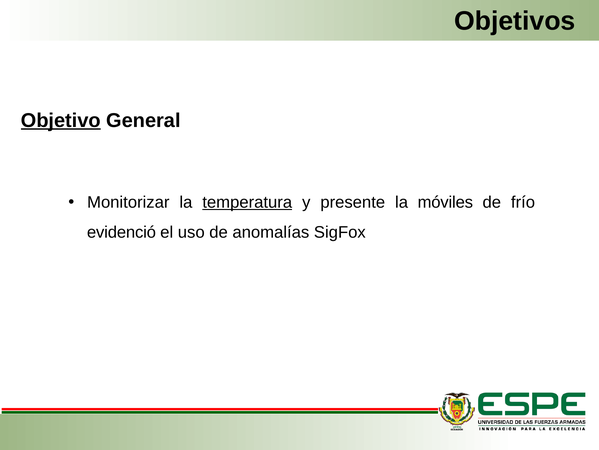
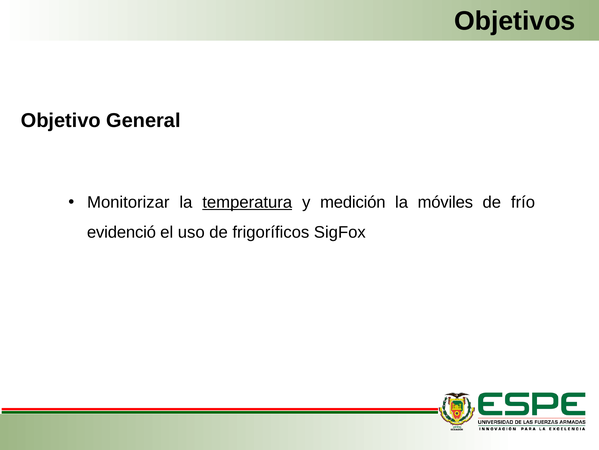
Objetivo underline: present -> none
presente: presente -> medición
anomalías: anomalías -> frigoríficos
